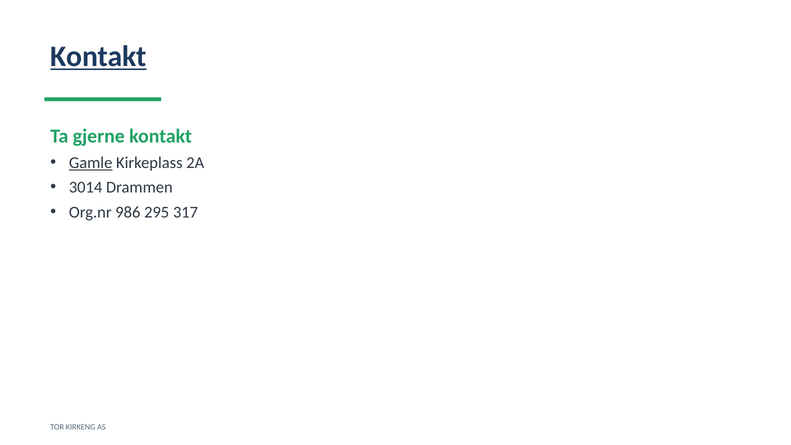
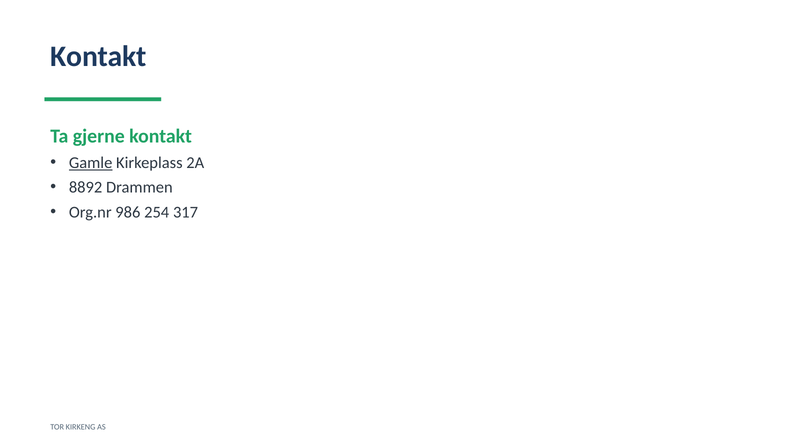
Kontakt at (99, 56) underline: present -> none
3014: 3014 -> 8892
295: 295 -> 254
